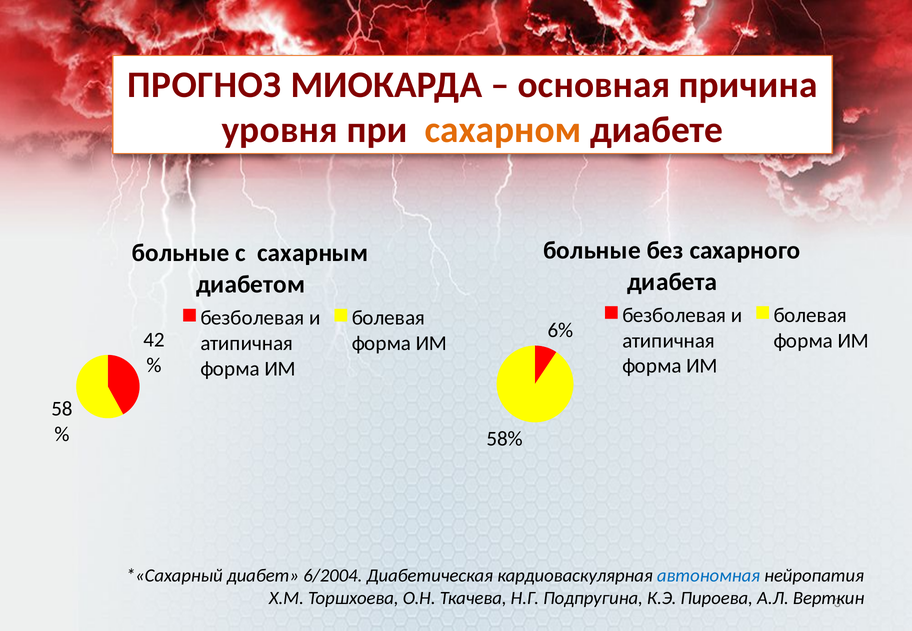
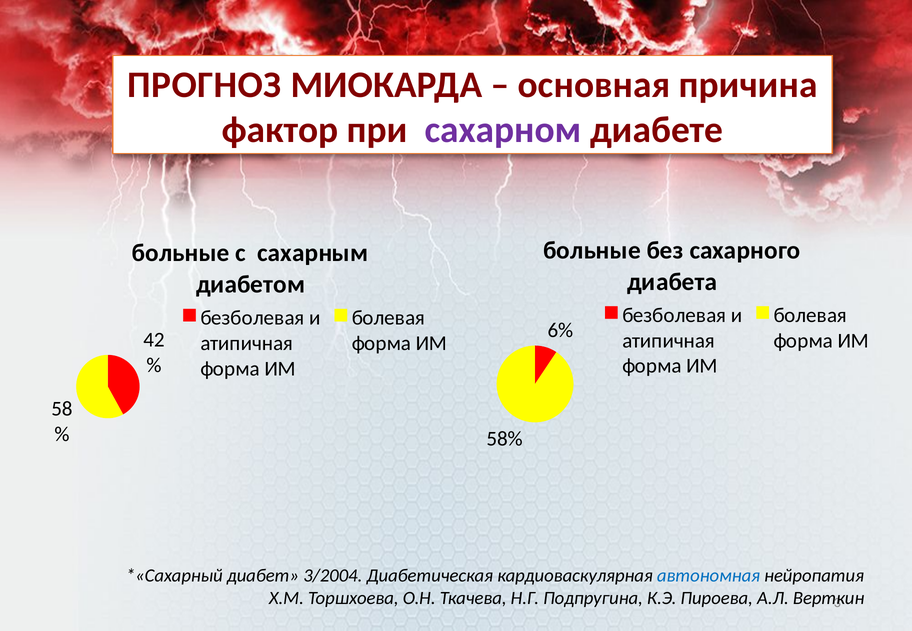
уровня: уровня -> фактор
сахарном colour: orange -> purple
6/2004: 6/2004 -> 3/2004
